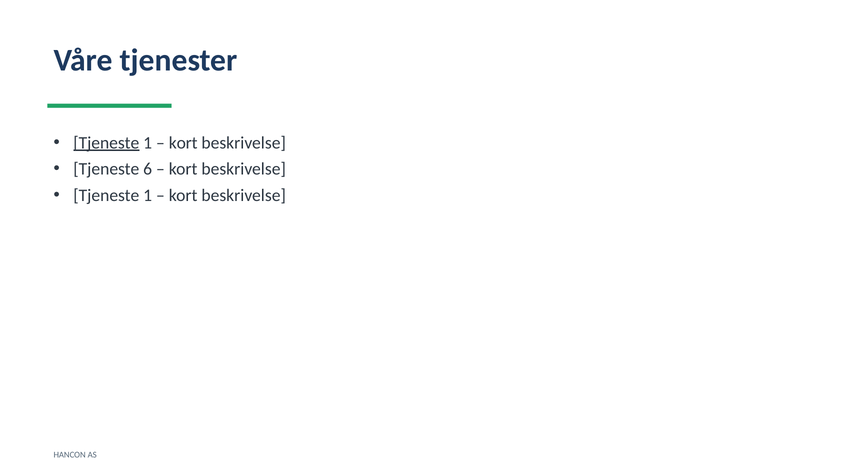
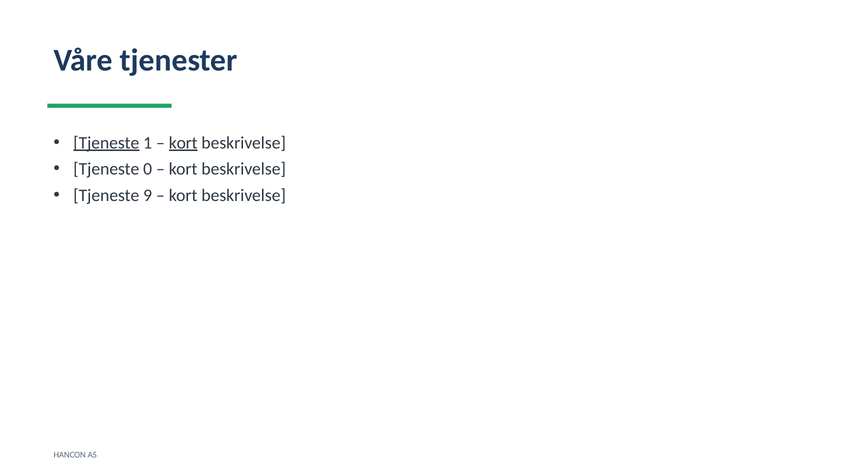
kort at (183, 143) underline: none -> present
6: 6 -> 0
1 at (148, 195): 1 -> 9
